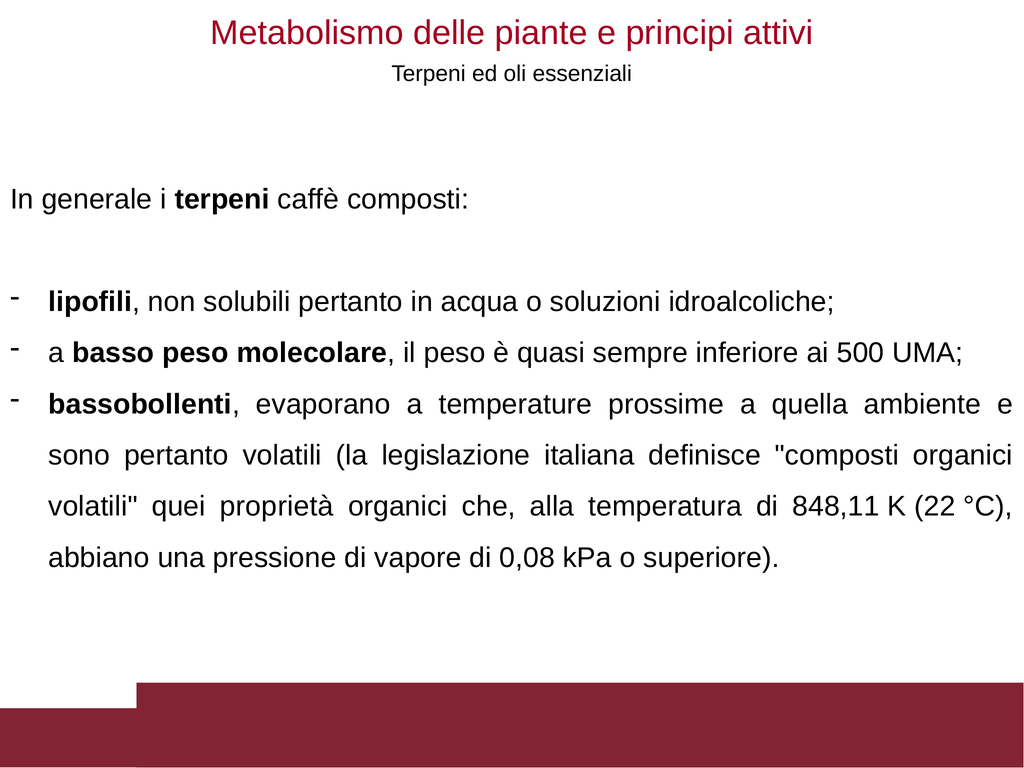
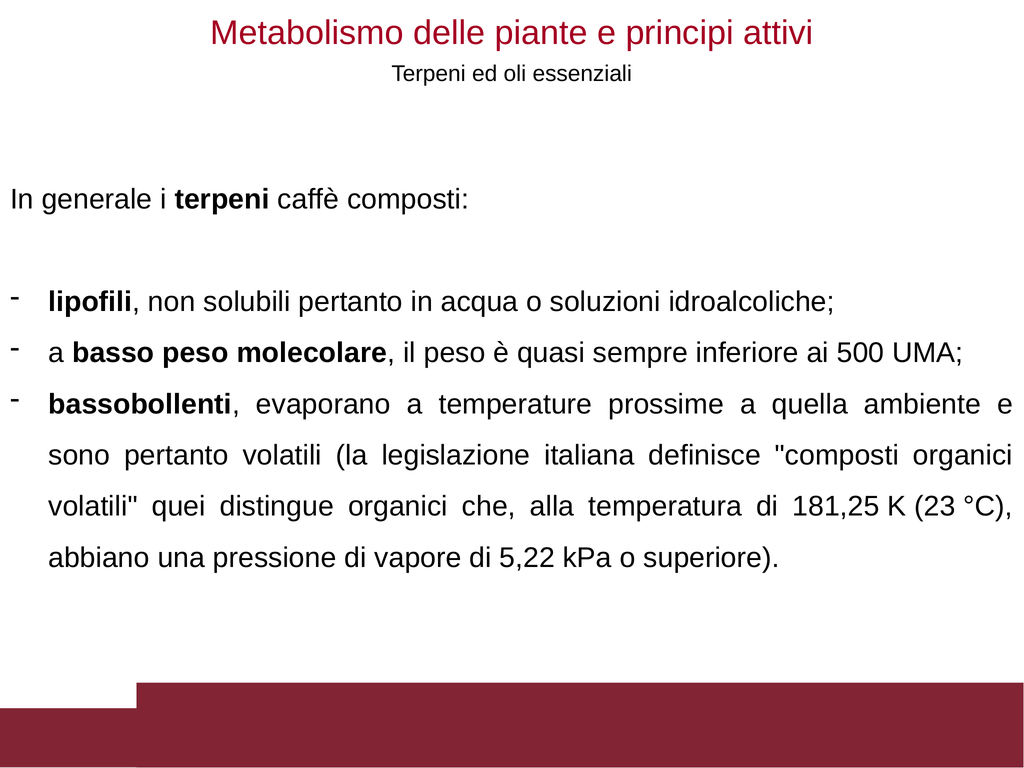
proprietà: proprietà -> distingue
848,11: 848,11 -> 181,25
22: 22 -> 23
0,08: 0,08 -> 5,22
